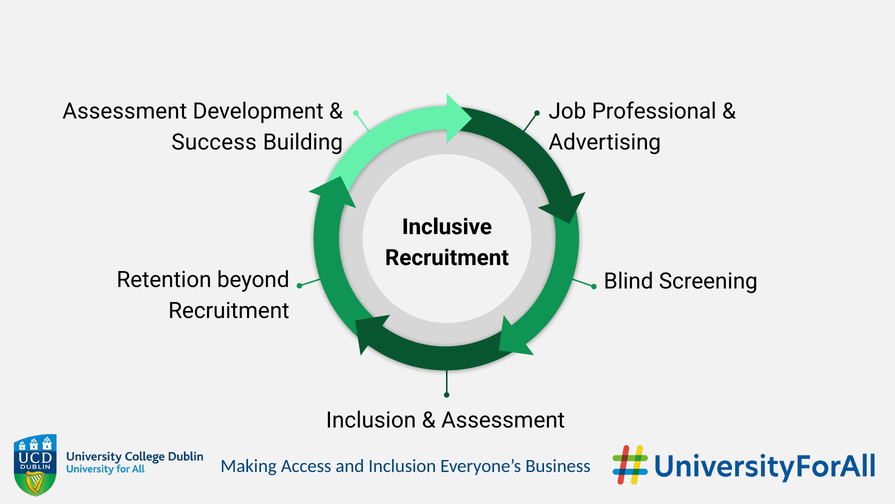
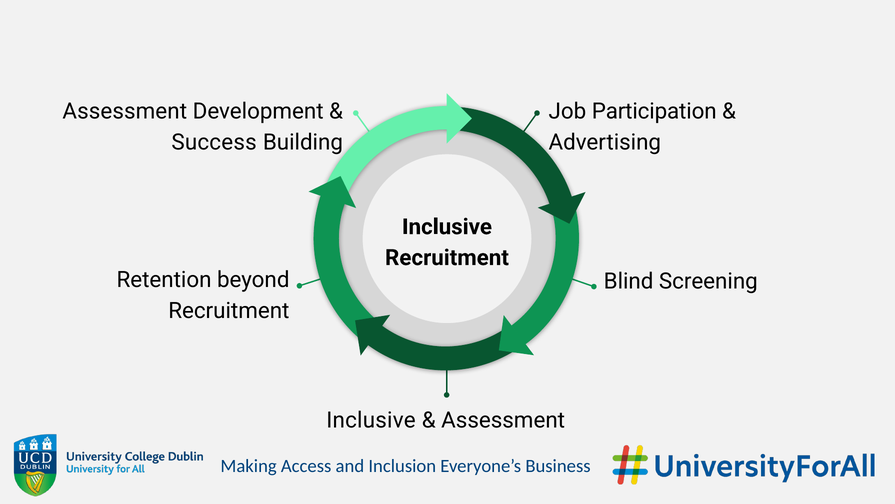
Professional: Professional -> Participation
Inclusion at (371, 420): Inclusion -> Inclusive
